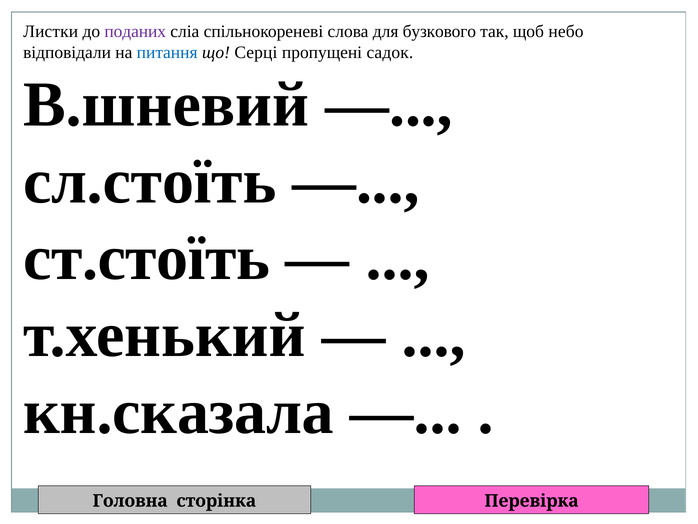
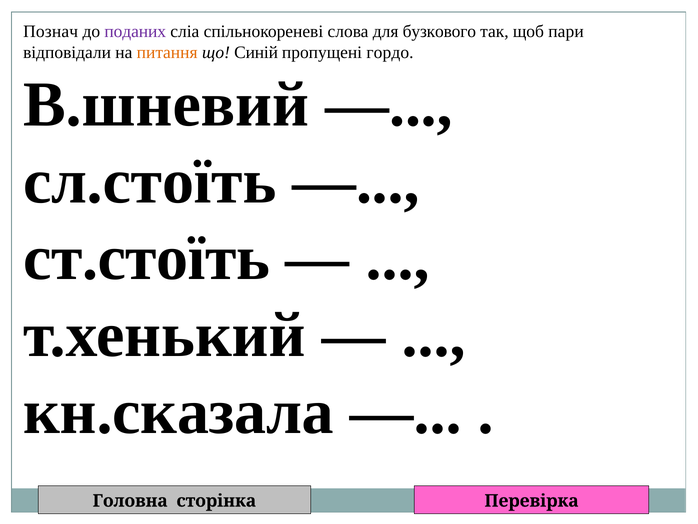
Листки: Листки -> Познач
небо: небо -> пари
питання colour: blue -> orange
Серці: Серці -> Синій
садок: садок -> гордо
